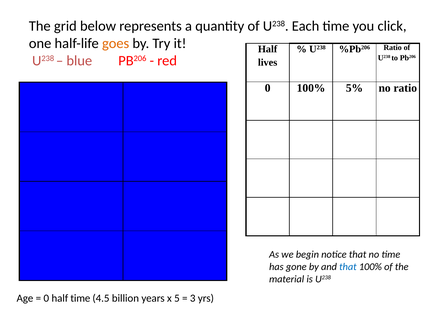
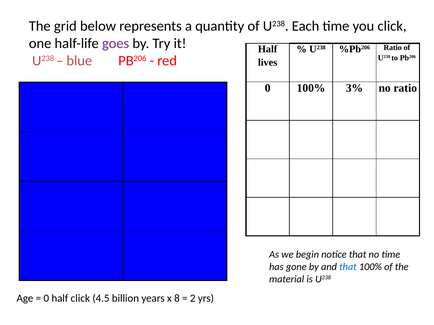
goes colour: orange -> purple
5%: 5% -> 3%
half time: time -> click
5: 5 -> 8
3: 3 -> 2
